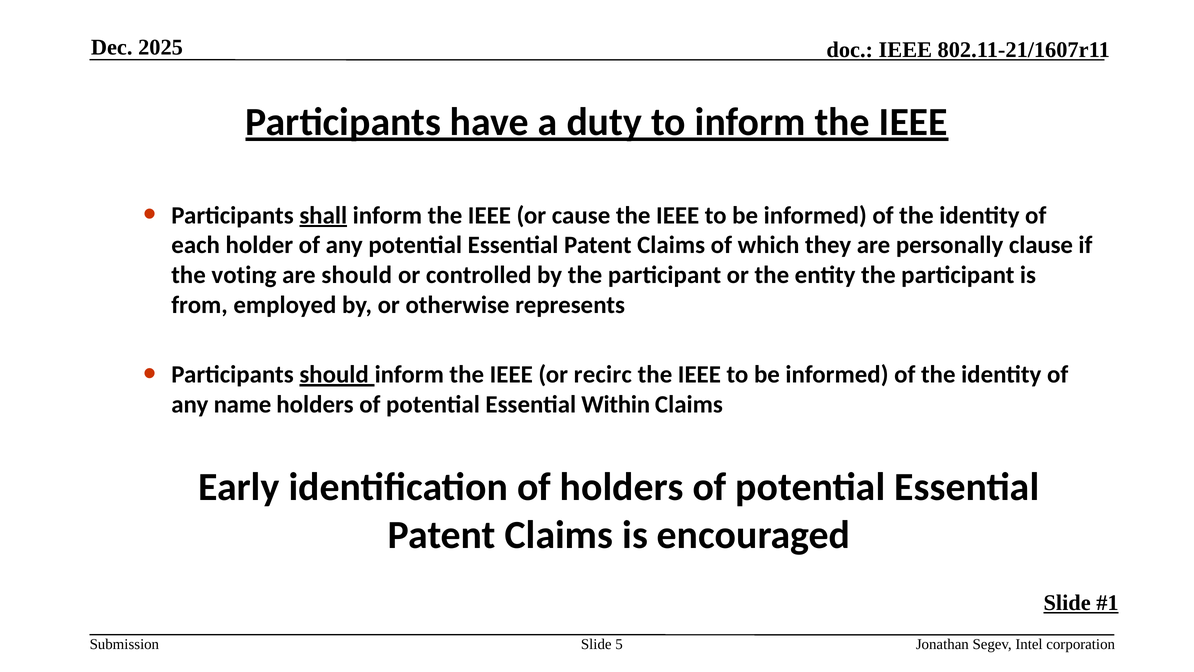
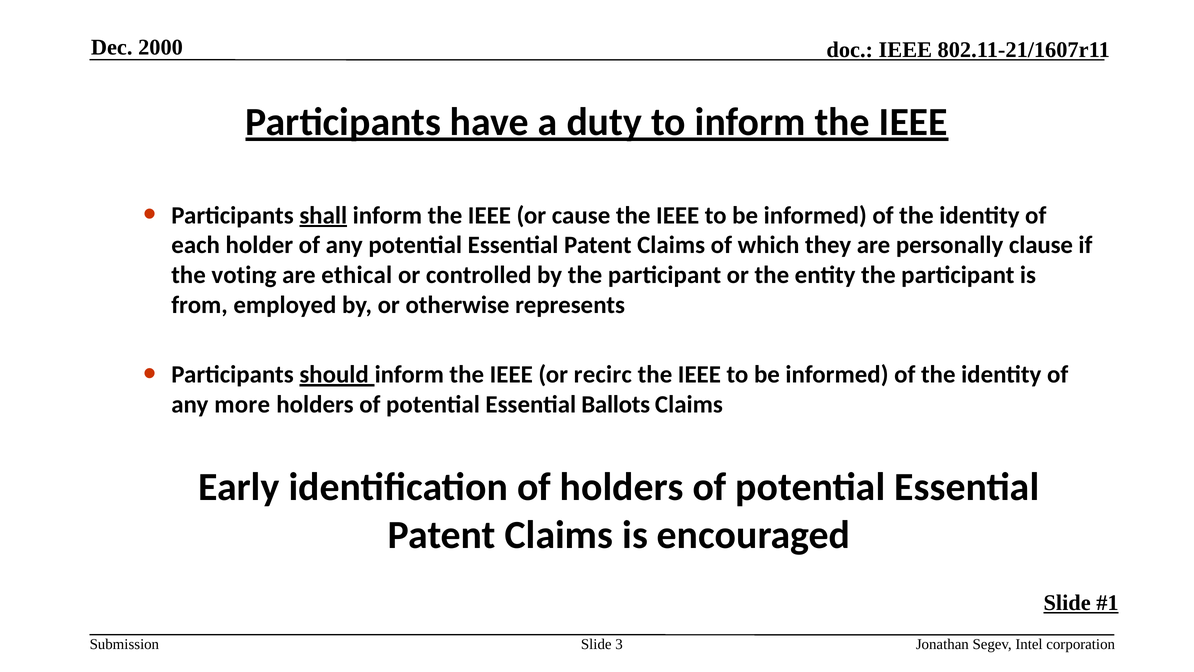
2025: 2025 -> 2000
are should: should -> ethical
name: name -> more
Within: Within -> Ballots
5: 5 -> 3
